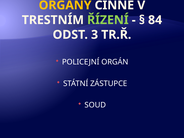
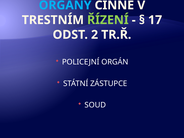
ORGÁNY colour: yellow -> light blue
84: 84 -> 17
3: 3 -> 2
